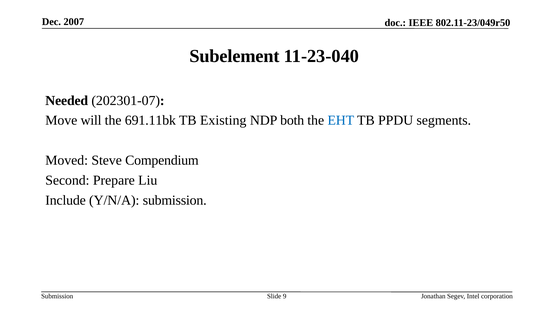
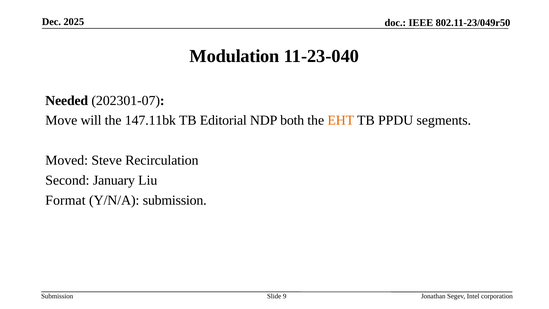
2007: 2007 -> 2025
Subelement: Subelement -> Modulation
691.11bk: 691.11bk -> 147.11bk
Existing: Existing -> Editorial
EHT colour: blue -> orange
Compendium: Compendium -> Recirculation
Prepare: Prepare -> January
Include: Include -> Format
